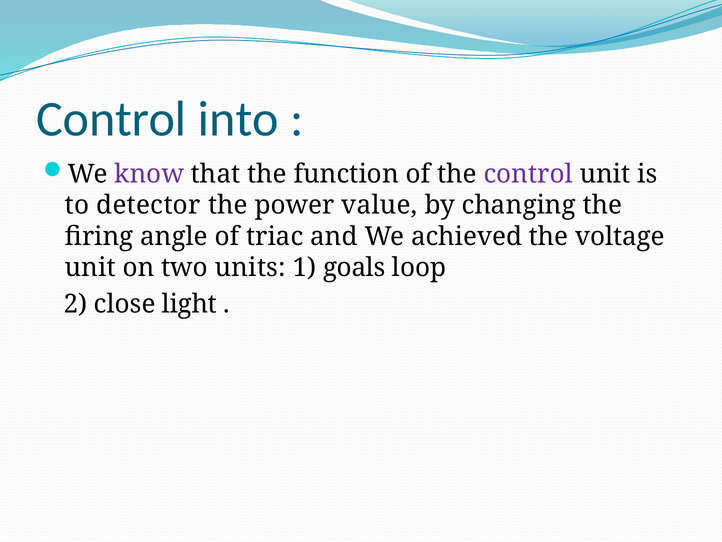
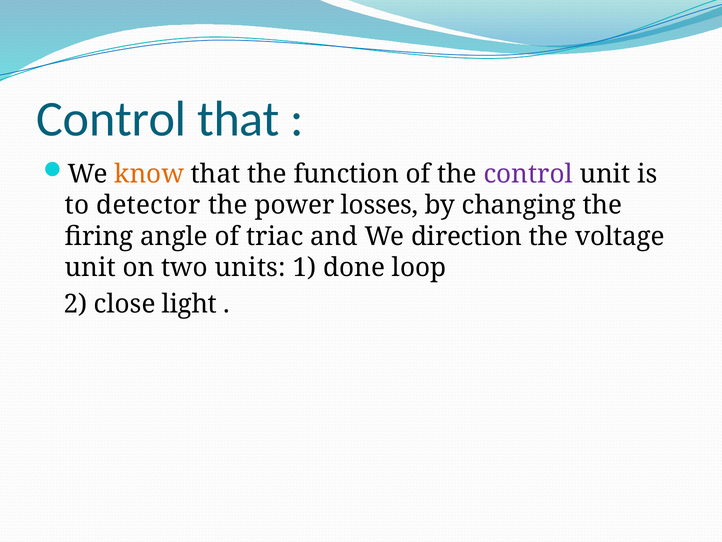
Control into: into -> that
know colour: purple -> orange
value: value -> losses
achieved: achieved -> direction
goals: goals -> done
